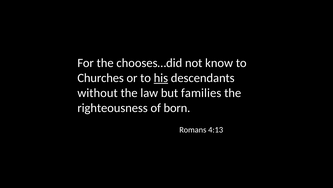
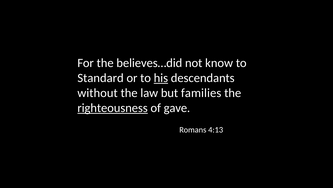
chooses…did: chooses…did -> believes…did
Churches: Churches -> Standard
righteousness underline: none -> present
born: born -> gave
